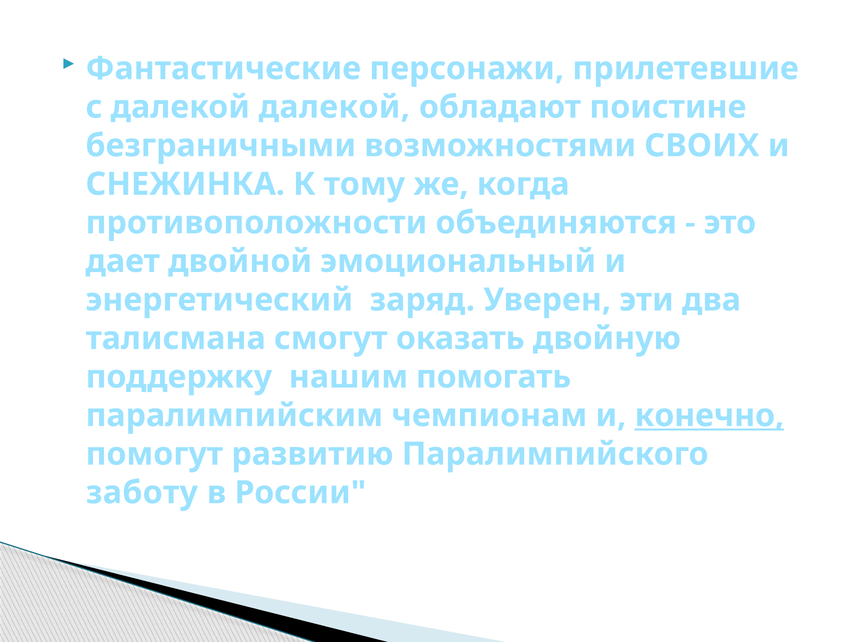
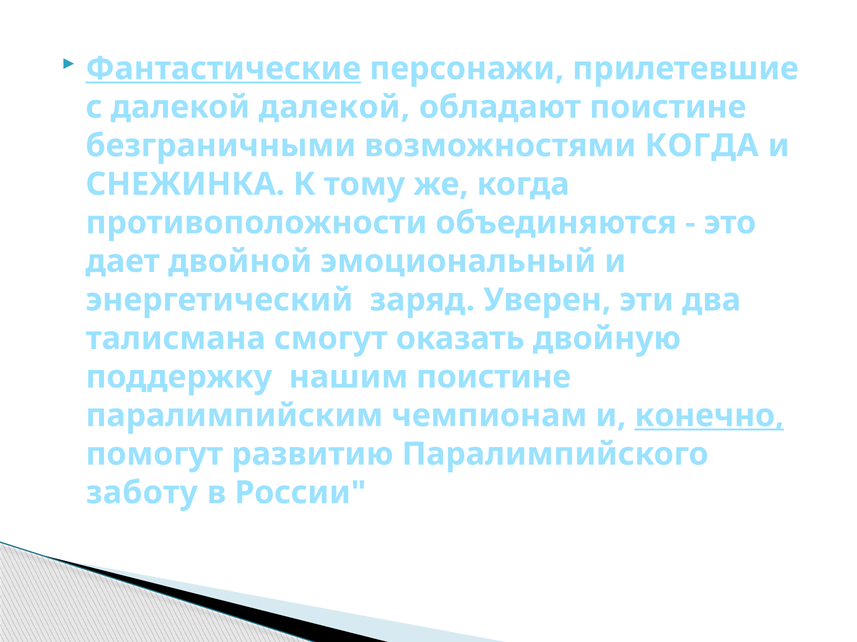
Фантастические underline: none -> present
возможностями СВОИХ: СВОИХ -> КОГДА
нашим помогать: помогать -> поистине
